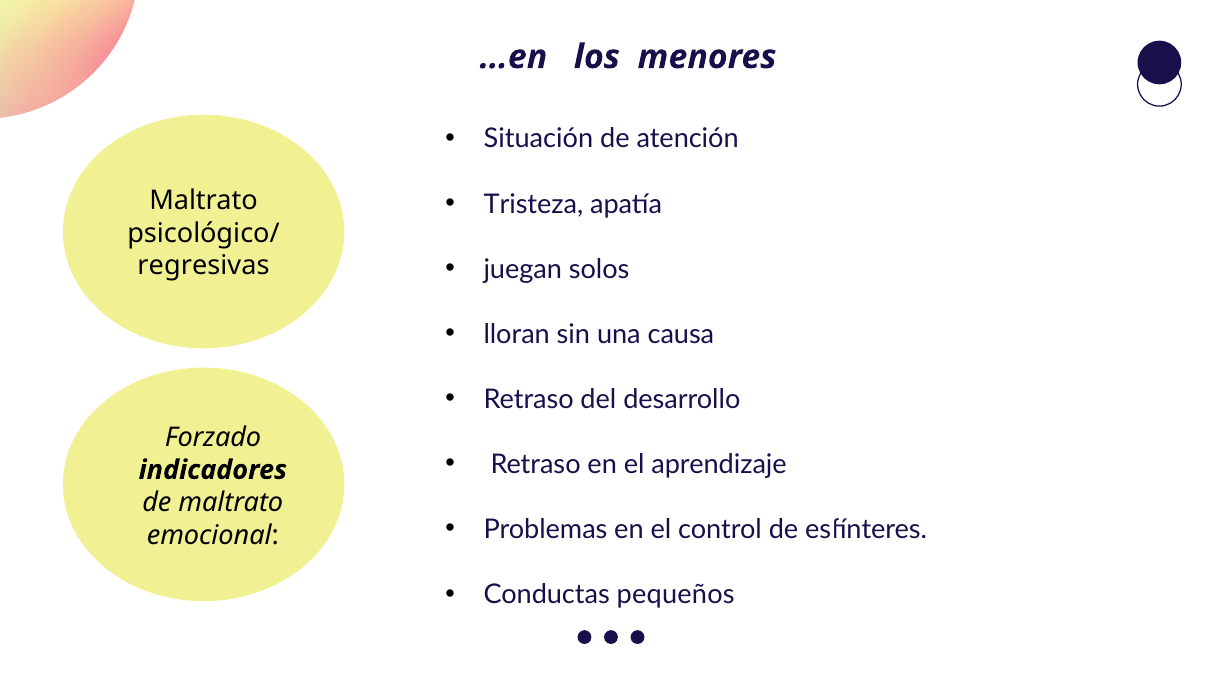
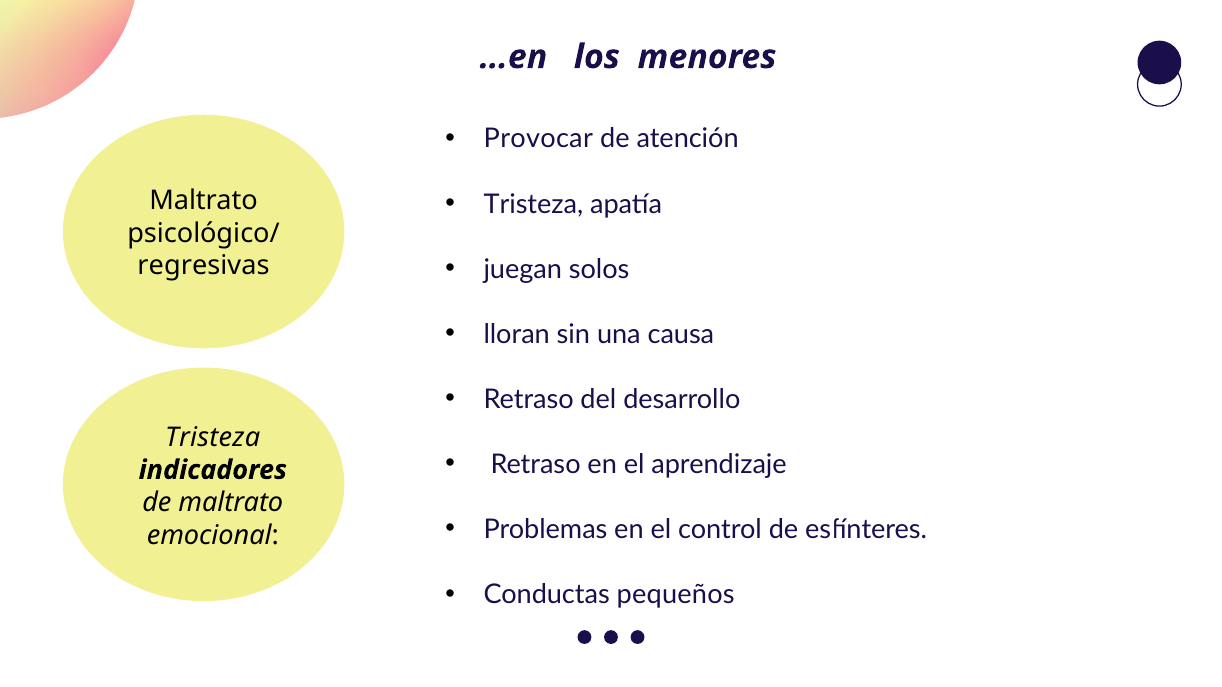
Situación: Situación -> Provocar
Forzado at (213, 438): Forzado -> Tristeza
